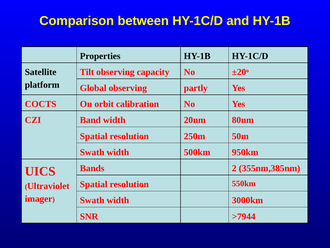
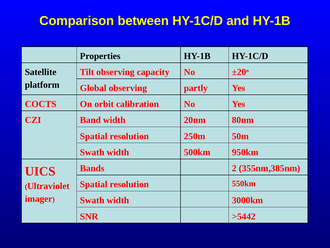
>7944: >7944 -> >5442
